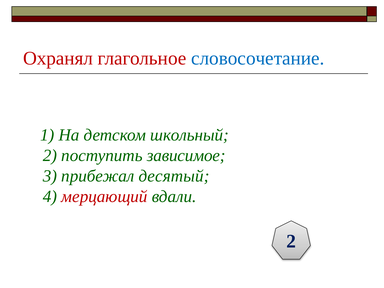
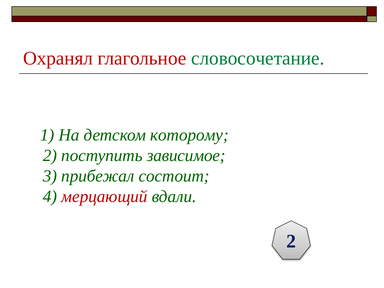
словосочетание colour: blue -> green
школьный: школьный -> которому
десятый: десятый -> состоит
